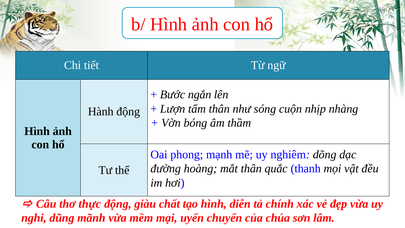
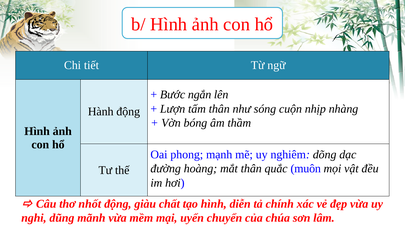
thanh: thanh -> muôn
thực: thực -> nhốt
